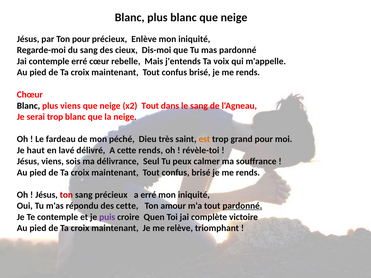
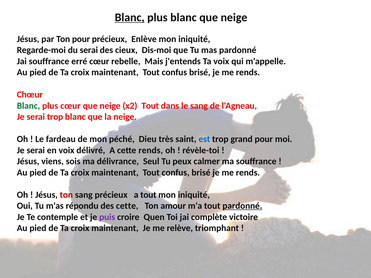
Blanc at (130, 17) underline: none -> present
du sang: sang -> serai
Jai contemple: contemple -> souffrance
Blanc at (28, 106) colour: black -> green
plus viens: viens -> cœur
est colour: orange -> blue
haut at (36, 150): haut -> serai
en lavé: lavé -> voix
a erré: erré -> tout
